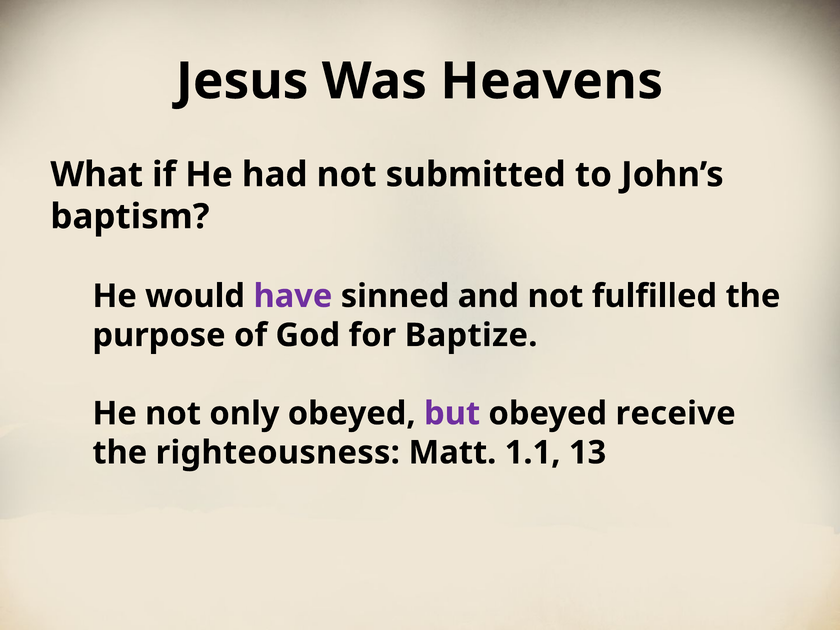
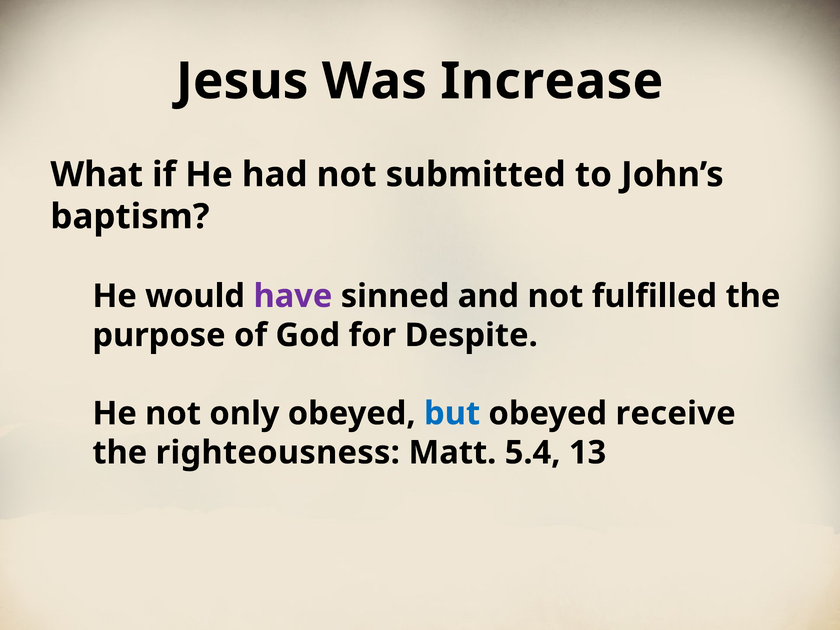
Heavens: Heavens -> Increase
Baptize: Baptize -> Despite
but colour: purple -> blue
1.1: 1.1 -> 5.4
